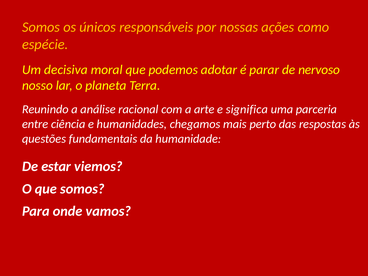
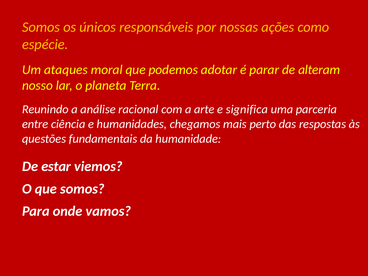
decisiva: decisiva -> ataques
nervoso: nervoso -> alteram
